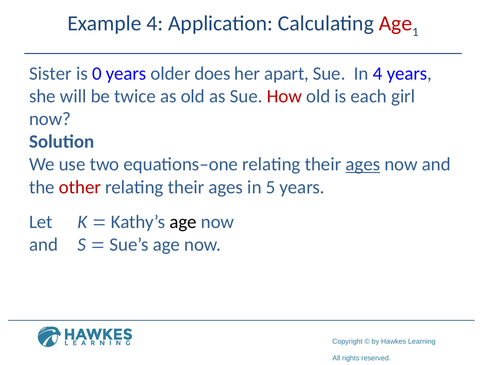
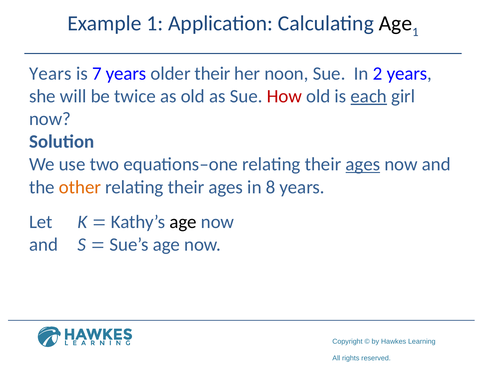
Example 4: 4 -> 1
Age at (395, 23) colour: red -> black
Sister at (50, 73): Sister -> Years
0: 0 -> 7
older does: does -> their
apart: apart -> noon
In 4: 4 -> 2
each underline: none -> present
other colour: red -> orange
5: 5 -> 8
